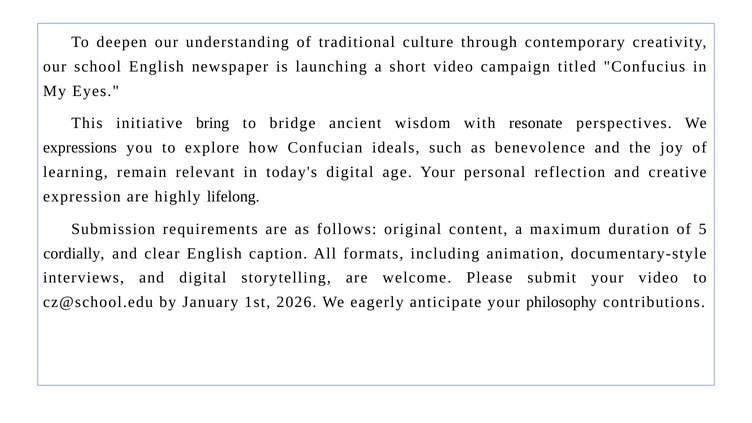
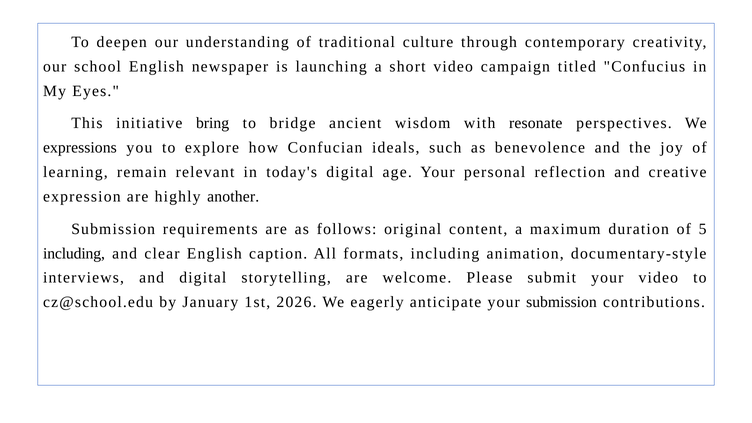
lifelong: lifelong -> another
cordially at (74, 253): cordially -> including
your philosophy: philosophy -> submission
